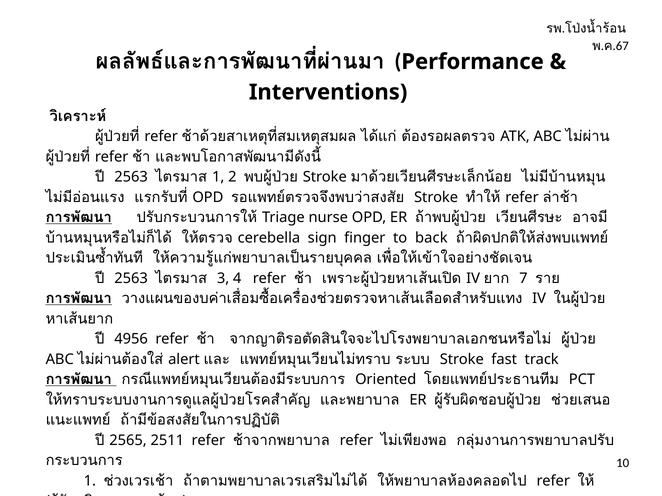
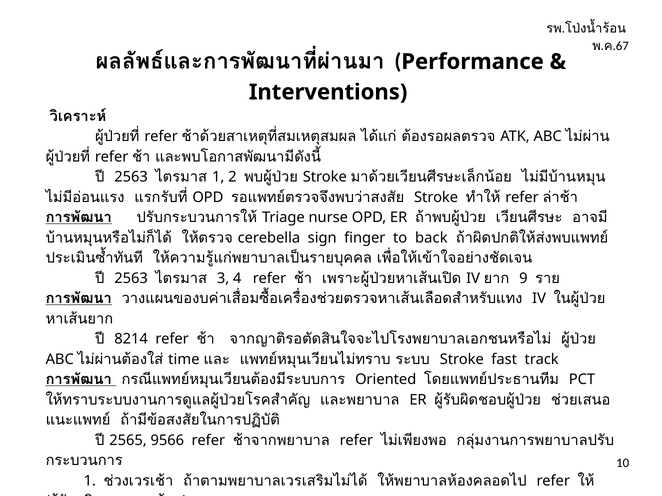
7: 7 -> 9
4956: 4956 -> 8214
alert: alert -> time
2511: 2511 -> 9566
